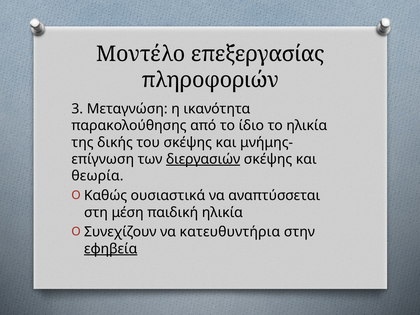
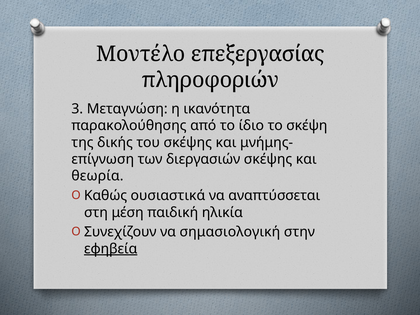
το ηλικία: ηλικία -> σκέψη
διεργασιών underline: present -> none
κατευθυντήρια: κατευθυντήρια -> σημασιολογική
